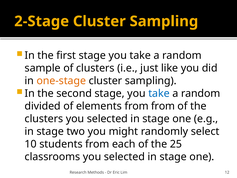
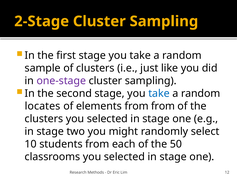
one-stage colour: orange -> purple
divided: divided -> locates
25: 25 -> 50
